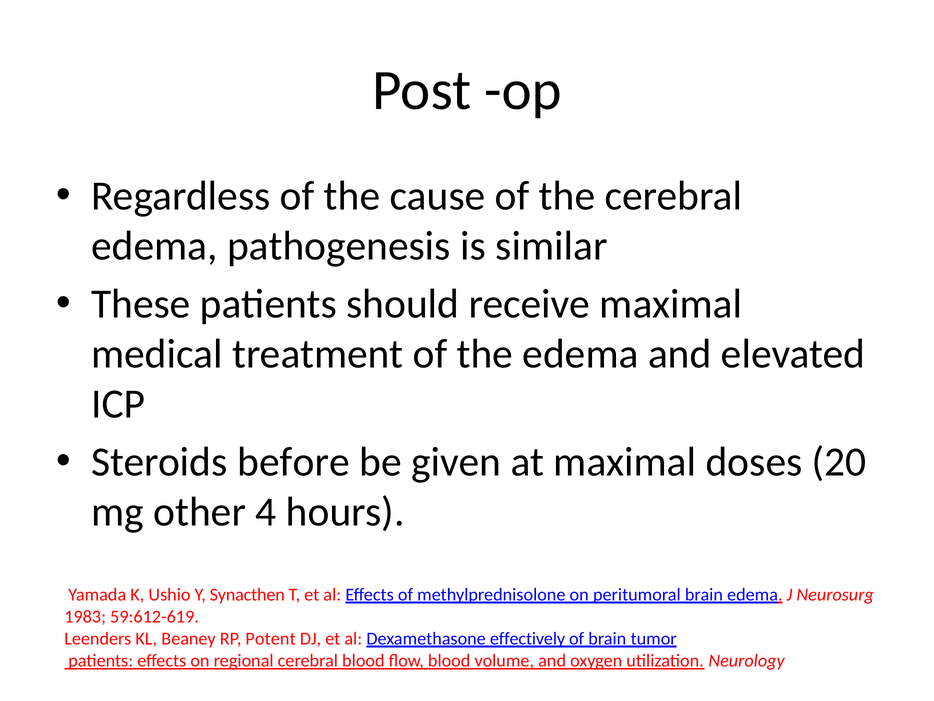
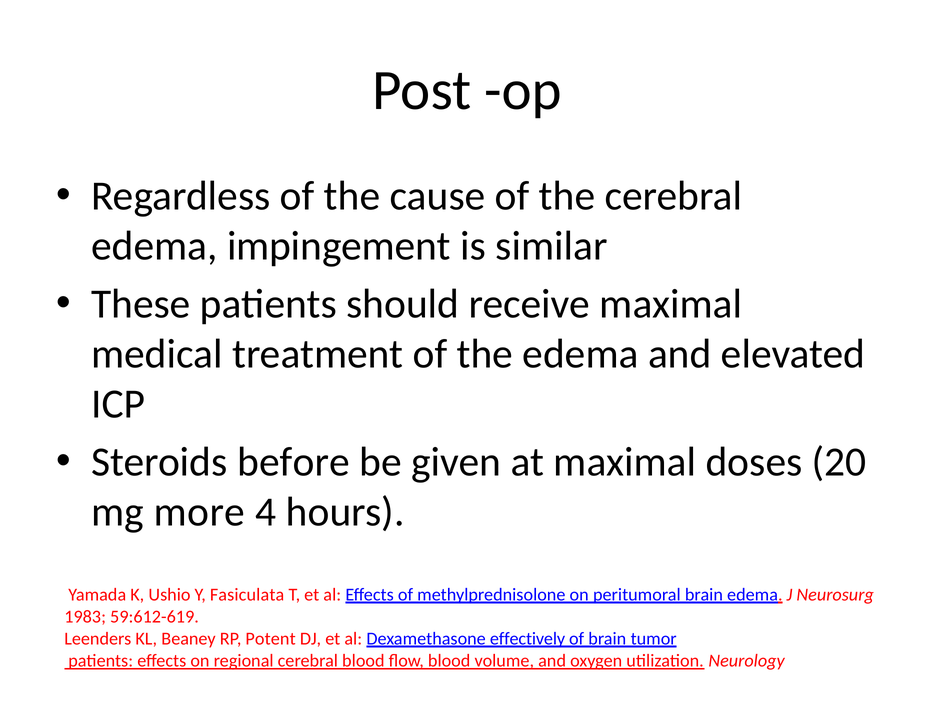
pathogenesis: pathogenesis -> impingement
other: other -> more
Synacthen: Synacthen -> Fasiculata
